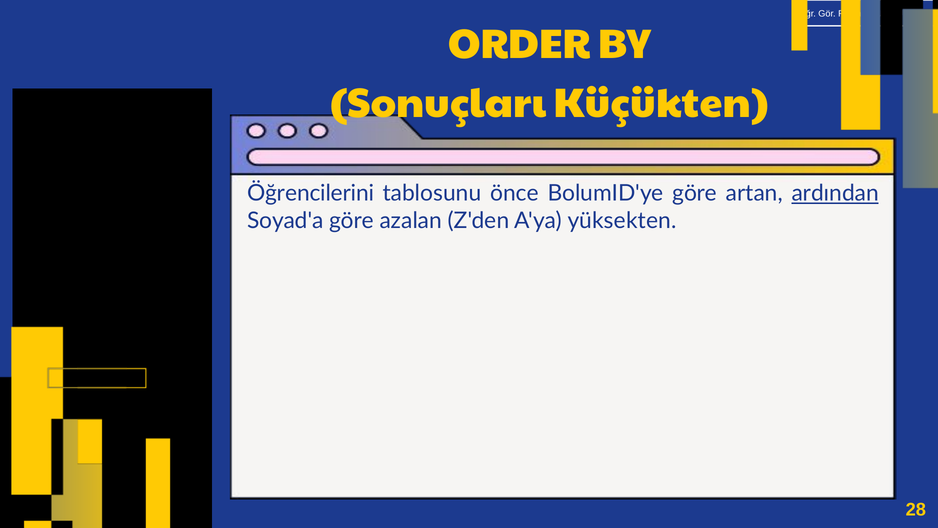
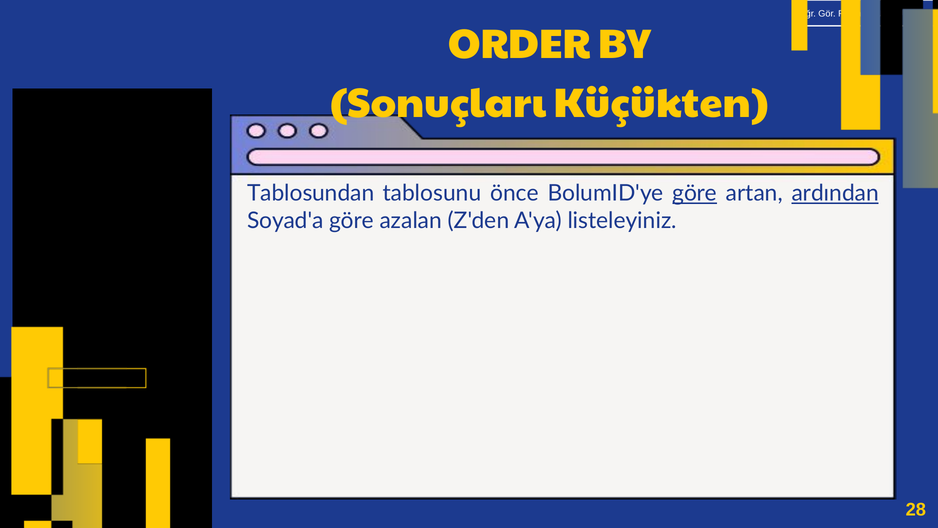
Öğrencilerini: Öğrencilerini -> Tablosundan
göre at (695, 193) underline: none -> present
yüksekten: yüksekten -> listeleyiniz
